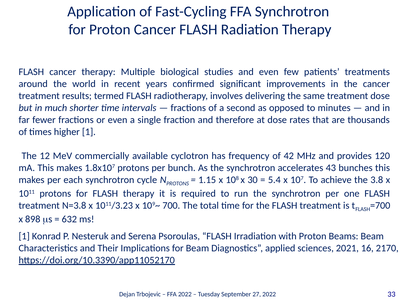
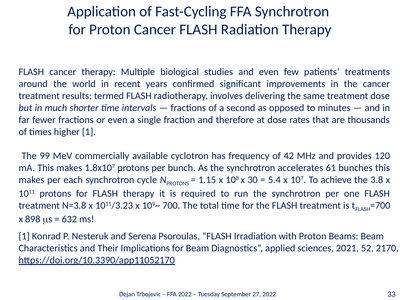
12: 12 -> 99
43: 43 -> 61
16: 16 -> 52
